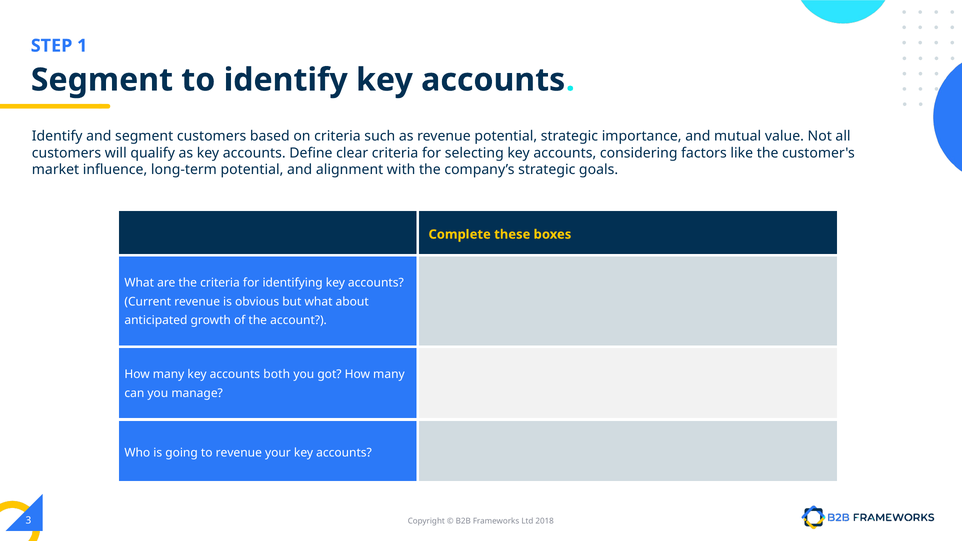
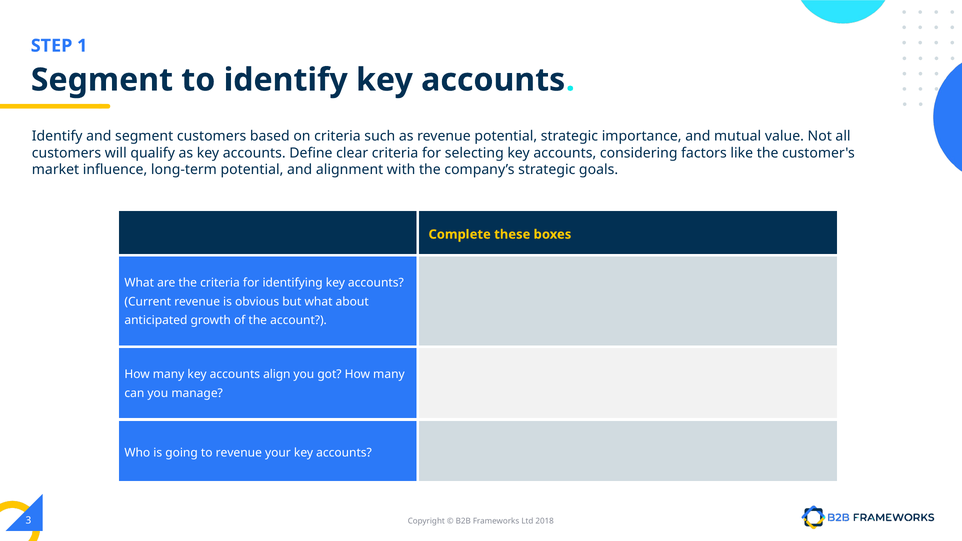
both: both -> align
